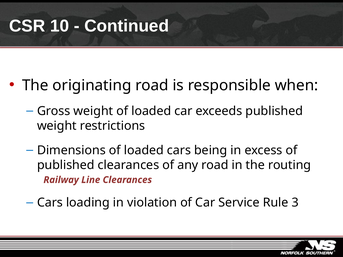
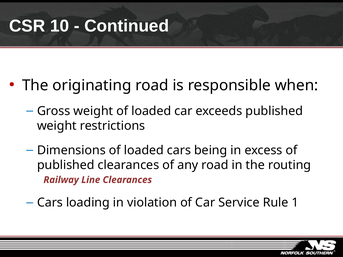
3: 3 -> 1
